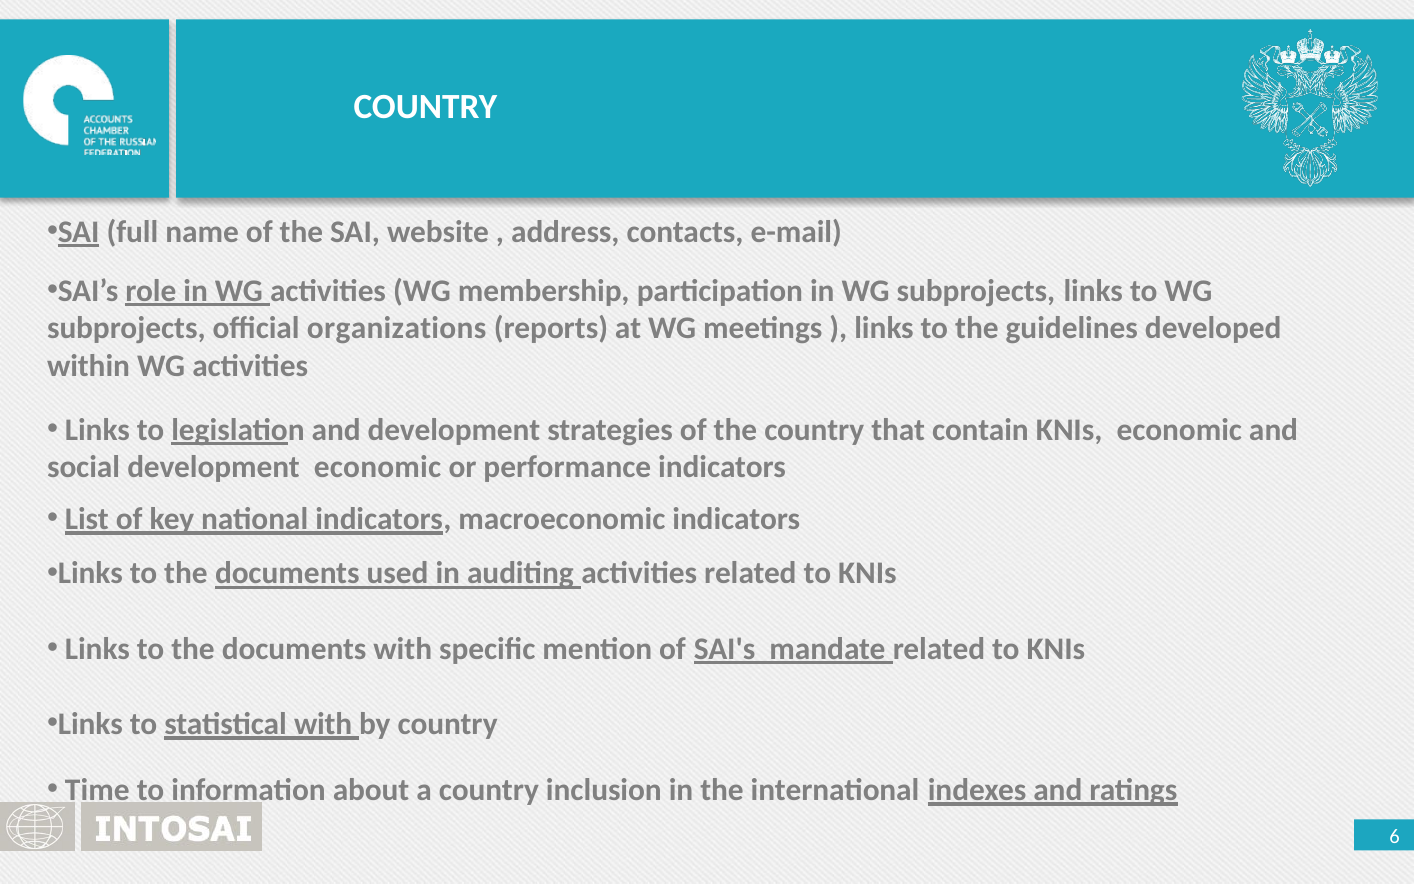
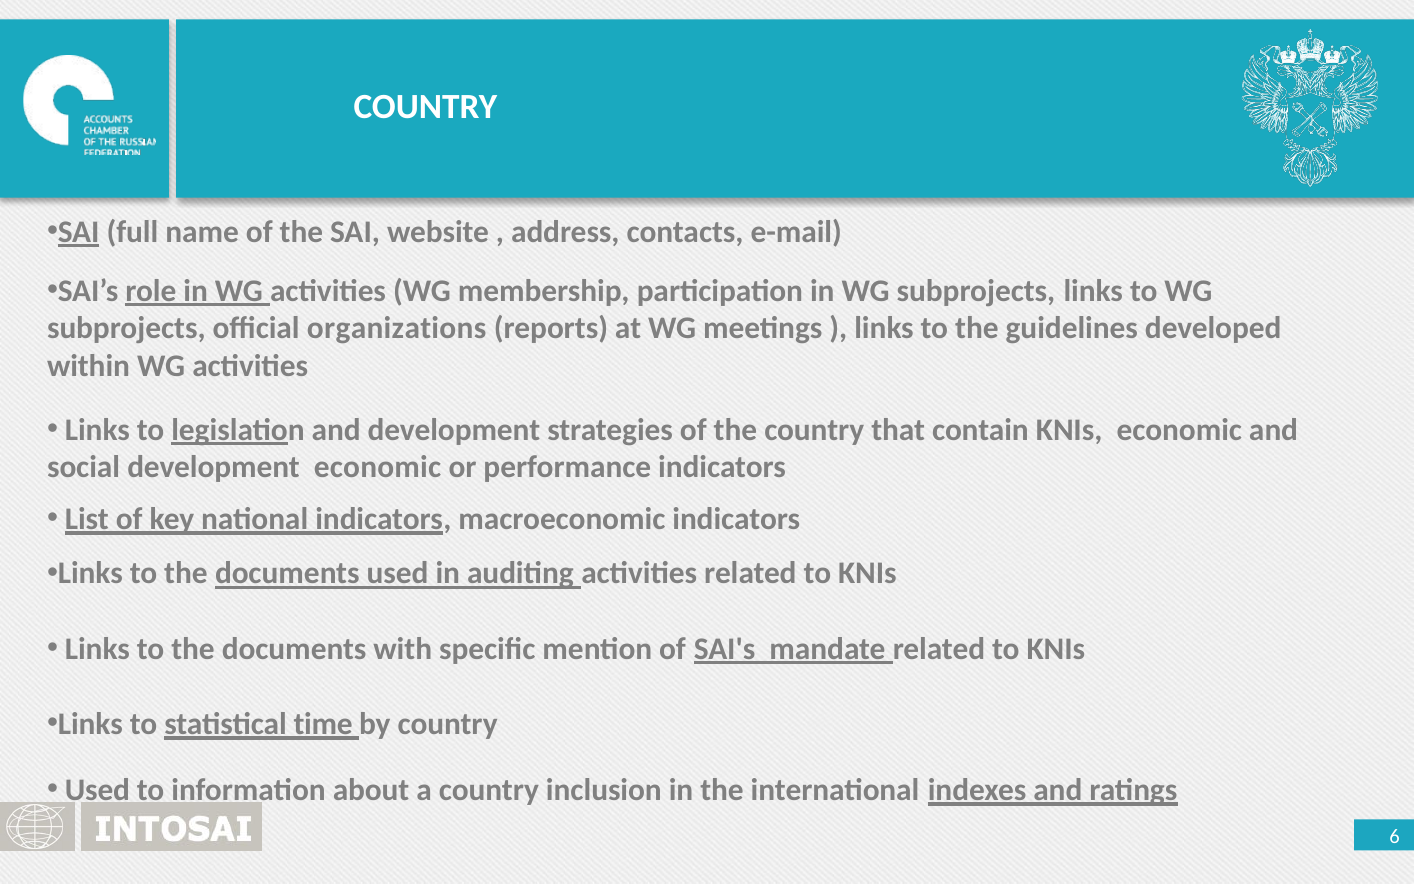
statistical with: with -> time
Time at (97, 790): Time -> Used
